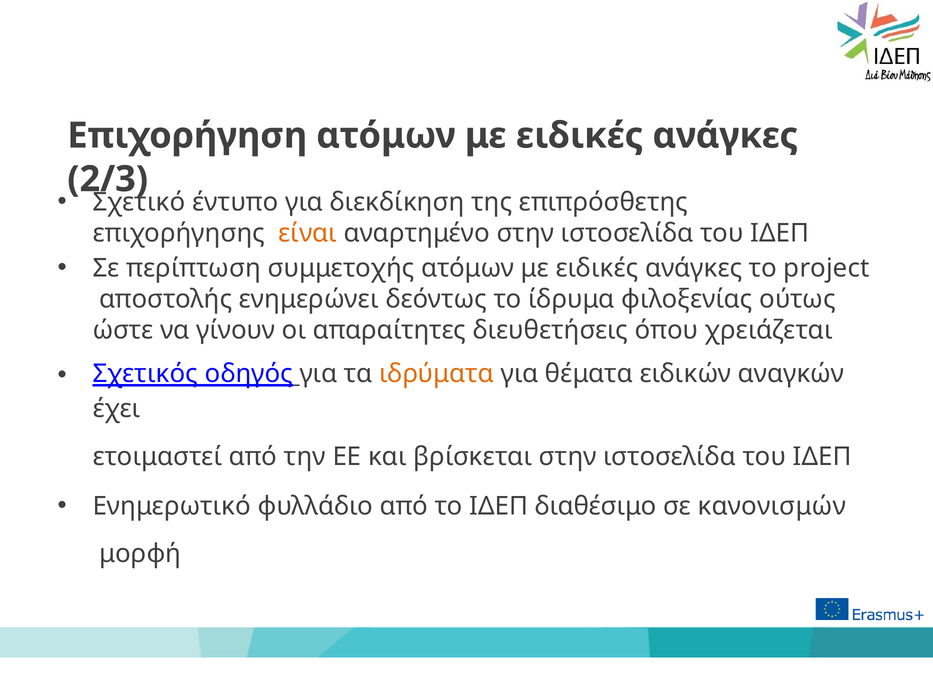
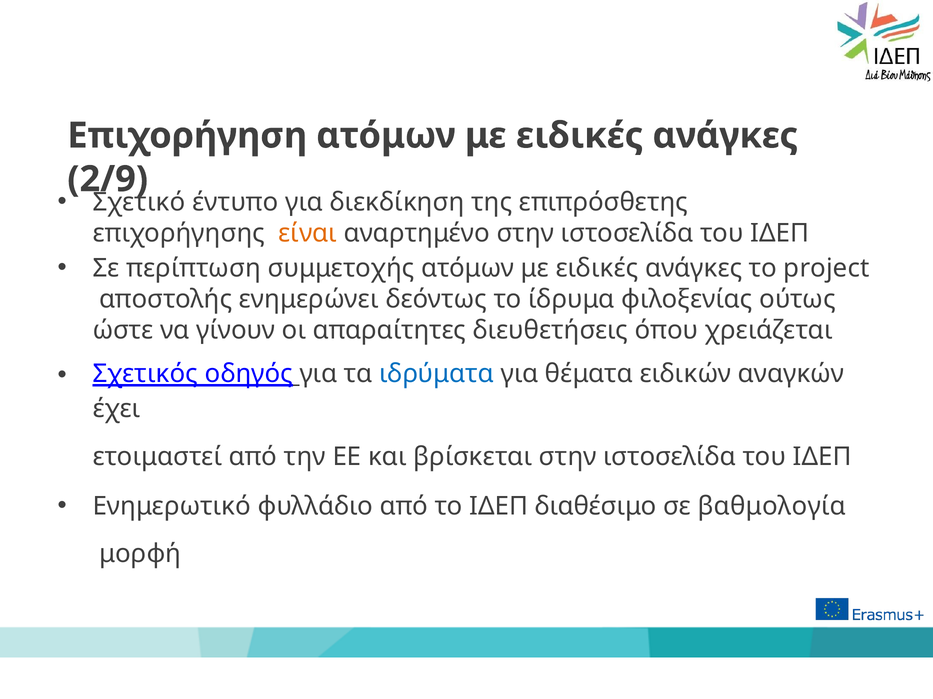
2/3: 2/3 -> 2/9
ιδρύματα colour: orange -> blue
κανονισμών: κανονισμών -> βαθμολογία
